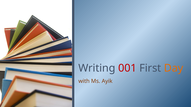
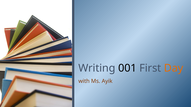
001 colour: red -> black
